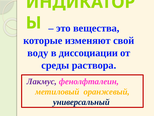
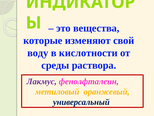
диссоциации: диссоциации -> кислотности
